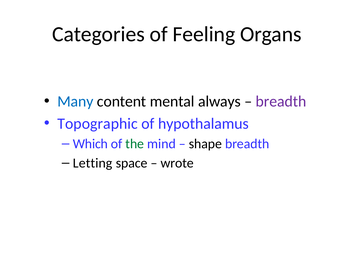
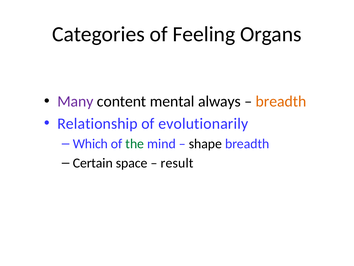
Many colour: blue -> purple
breadth at (281, 101) colour: purple -> orange
Topographic: Topographic -> Relationship
hypothalamus: hypothalamus -> evolutionarily
Letting: Letting -> Certain
wrote: wrote -> result
